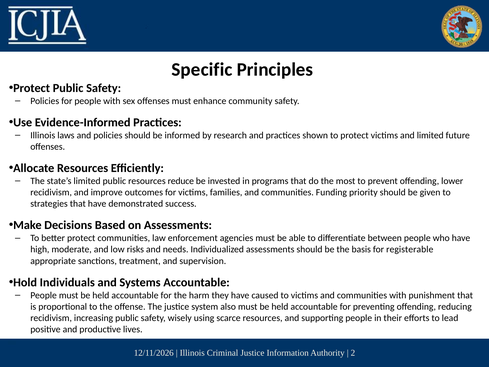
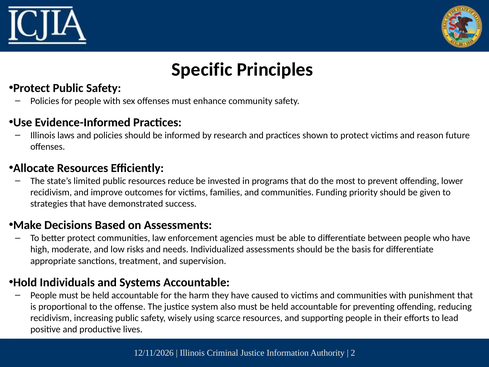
and limited: limited -> reason
for registerable: registerable -> differentiate
